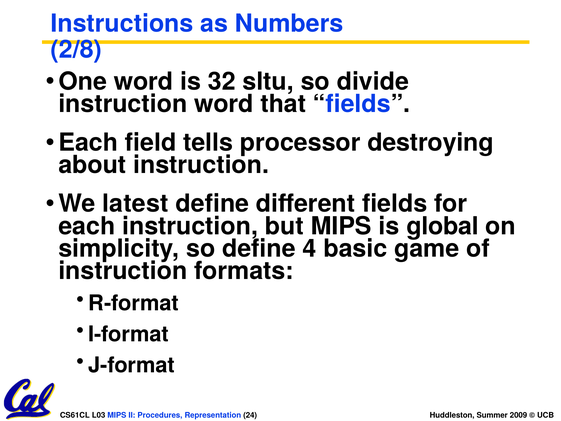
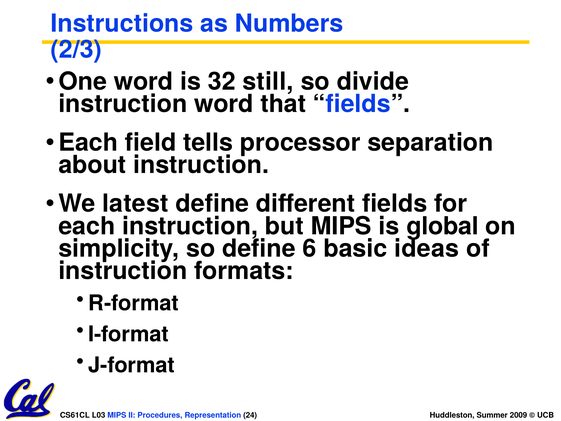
2/8: 2/8 -> 2/3
sltu: sltu -> still
destroying: destroying -> separation
4: 4 -> 6
game: game -> ideas
